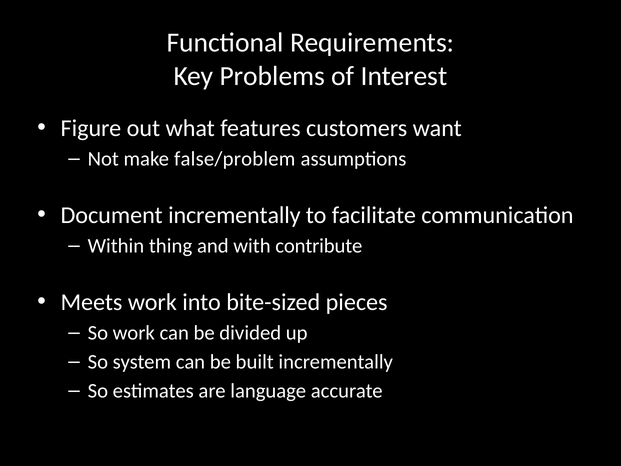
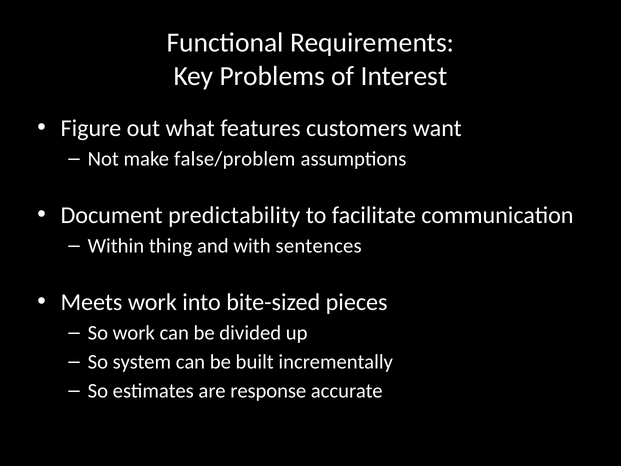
Document incrementally: incrementally -> predictability
contribute: contribute -> sentences
language: language -> response
